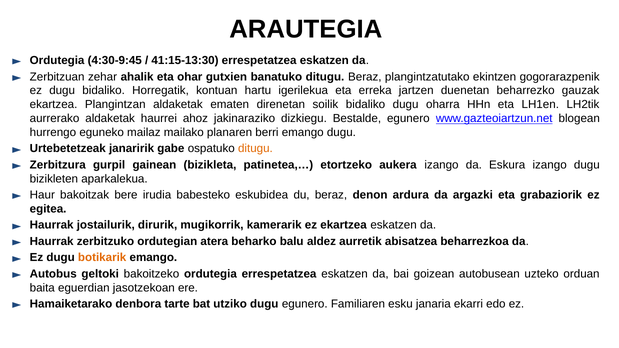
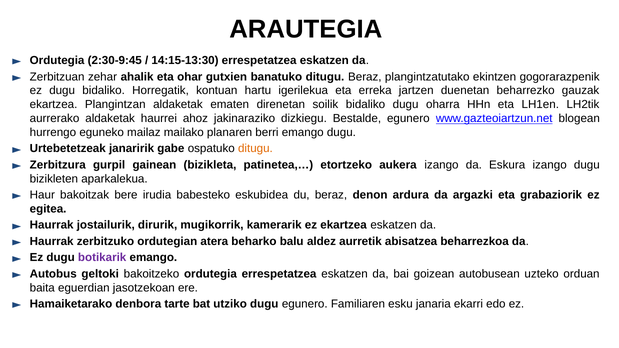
4:30-9:45: 4:30-9:45 -> 2:30-9:45
41:15-13:30: 41:15-13:30 -> 14:15-13:30
botikarik colour: orange -> purple
